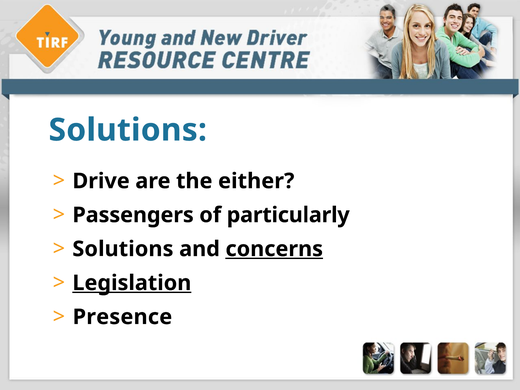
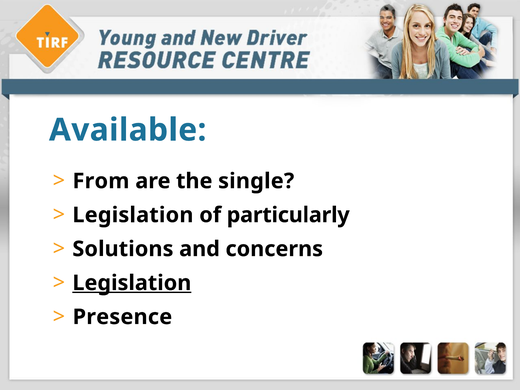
Solutions at (128, 130): Solutions -> Available
Drive: Drive -> From
either: either -> single
Passengers at (133, 215): Passengers -> Legislation
concerns underline: present -> none
